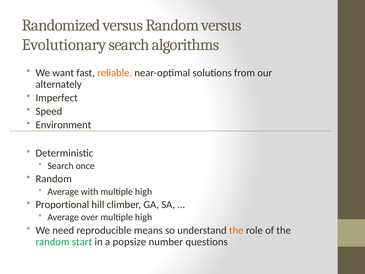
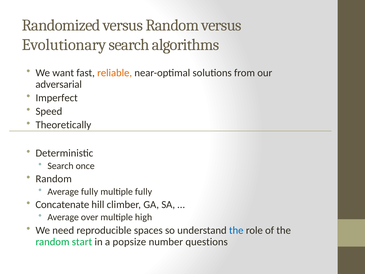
alternately: alternately -> adversarial
Environment: Environment -> Theoretically
Average with: with -> fully
high at (144, 191): high -> fully
Proportional: Proportional -> Concatenate
means: means -> spaces
the at (236, 230) colour: orange -> blue
